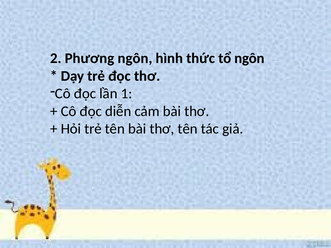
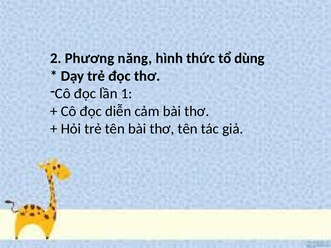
Phương ngôn: ngôn -> năng
tổ ngôn: ngôn -> dùng
